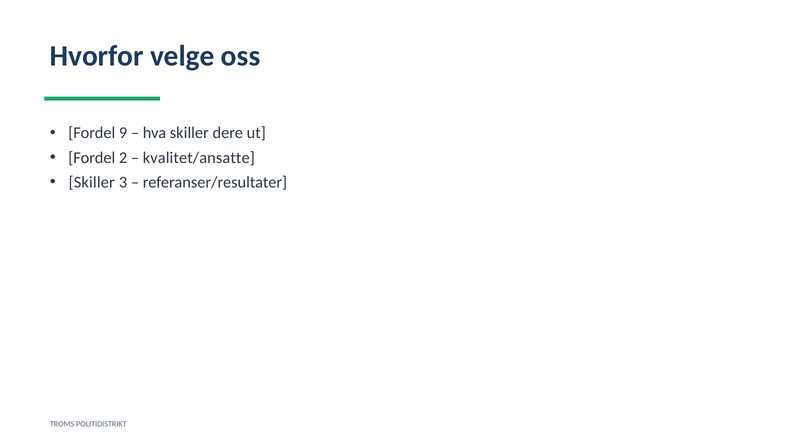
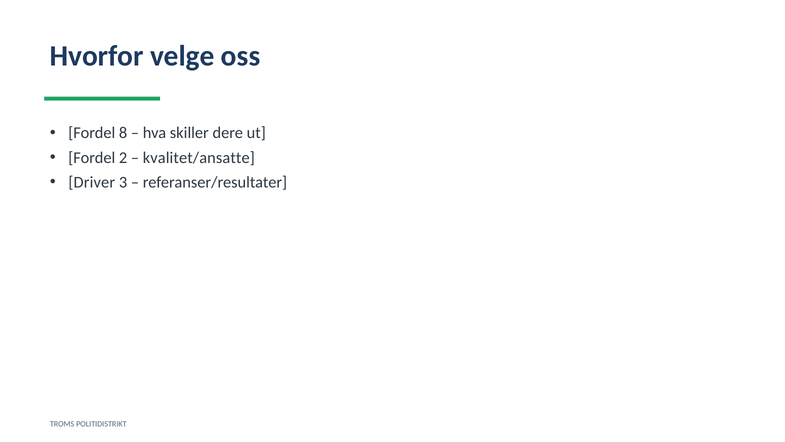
9: 9 -> 8
Skiller at (92, 182): Skiller -> Driver
